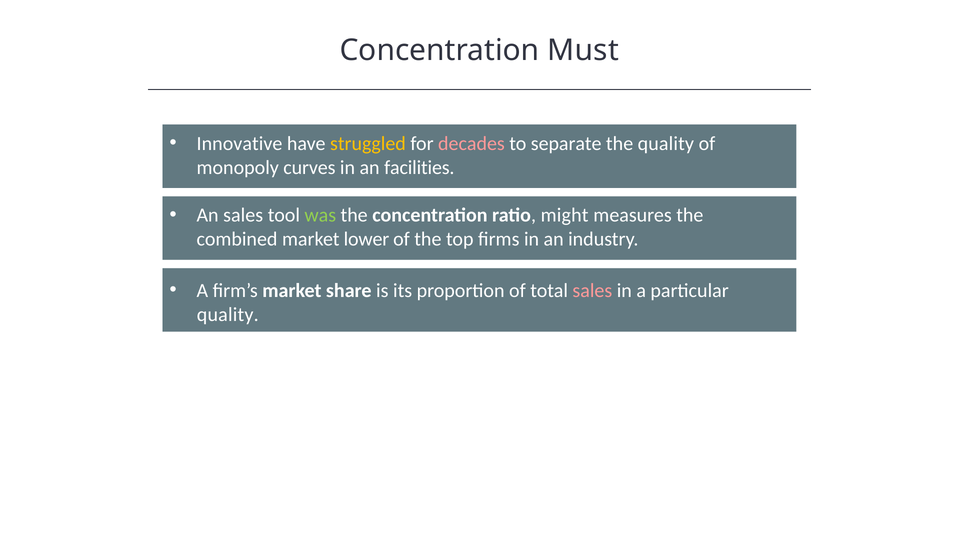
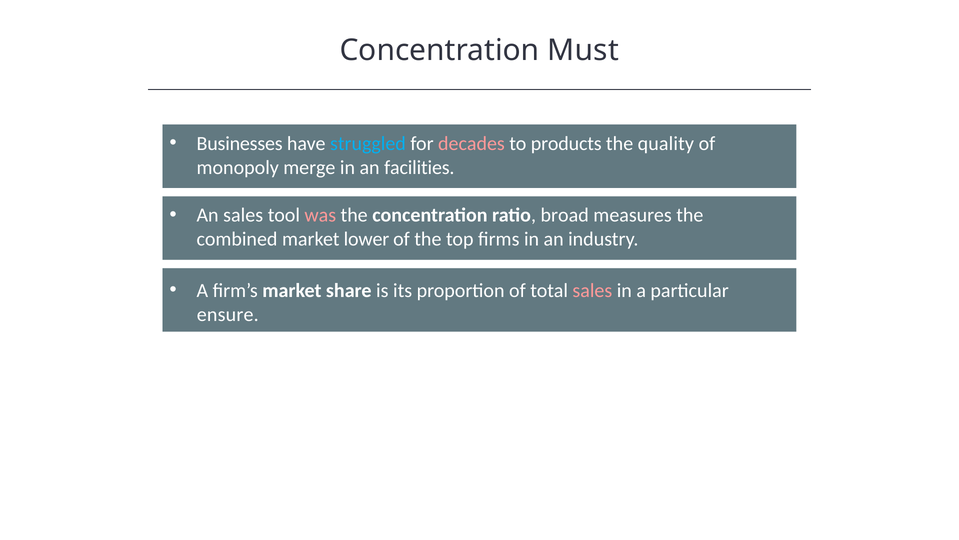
Innovative: Innovative -> Businesses
struggled colour: yellow -> light blue
separate: separate -> products
curves: curves -> merge
was colour: light green -> pink
might: might -> broad
quality at (228, 314): quality -> ensure
